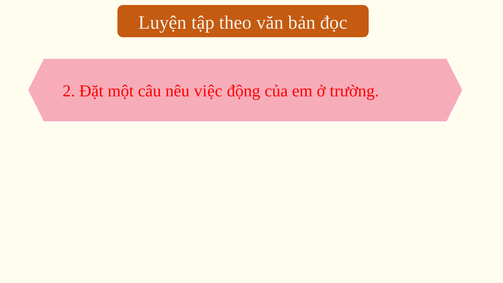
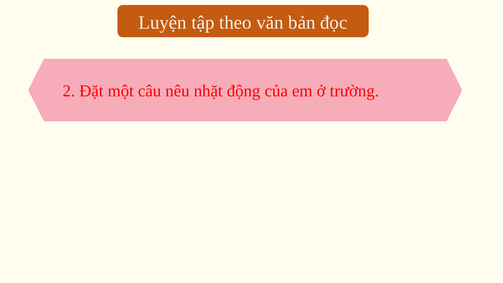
việc: việc -> nhặt
